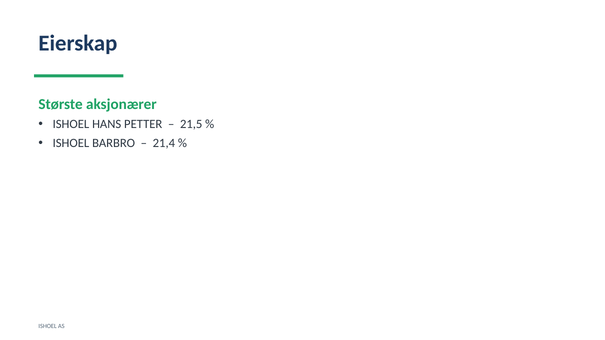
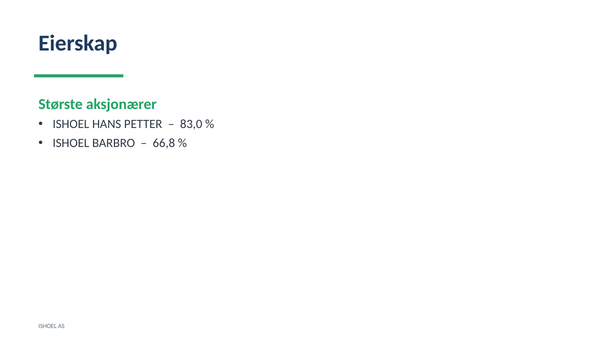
21,5: 21,5 -> 83,0
21,4: 21,4 -> 66,8
